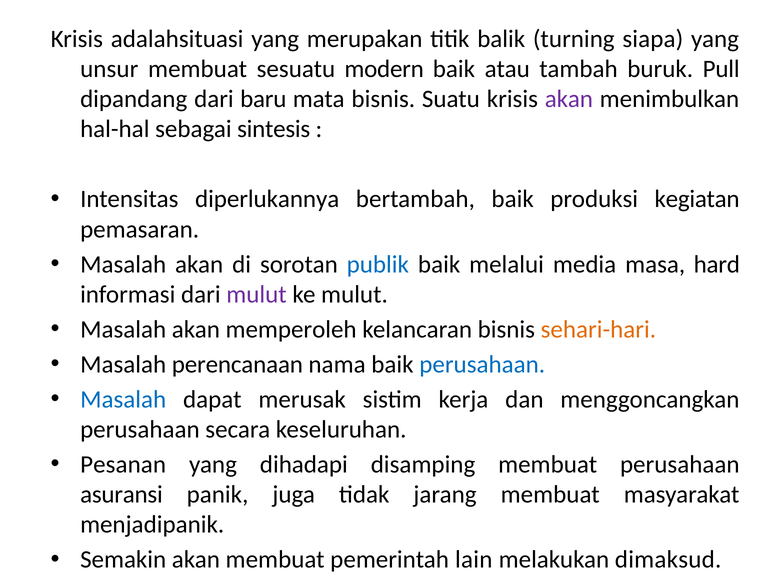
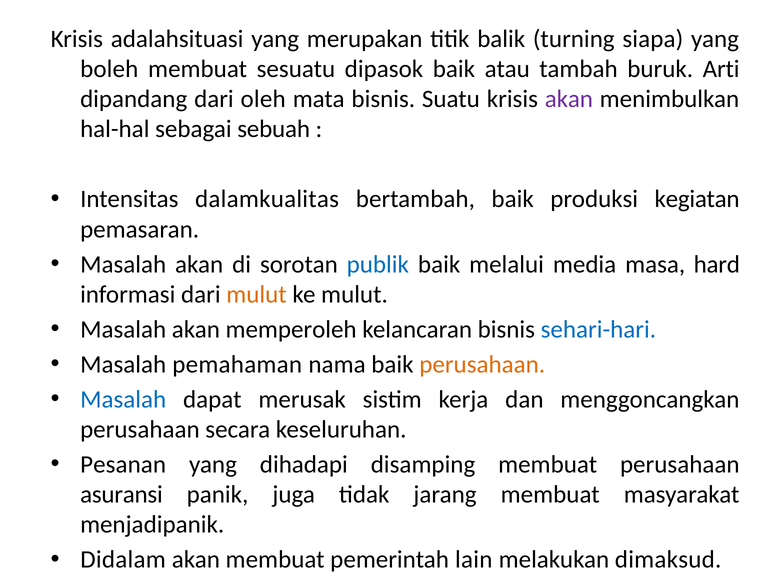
unsur: unsur -> boleh
modern: modern -> dipasok
Pull: Pull -> Arti
baru: baru -> oleh
sintesis: sintesis -> sebuah
diperlukannya: diperlukannya -> dalamkualitas
mulut at (256, 294) colour: purple -> orange
sehari-hari colour: orange -> blue
perencanaan: perencanaan -> pemahaman
perusahaan at (482, 364) colour: blue -> orange
Semakin: Semakin -> Didalam
